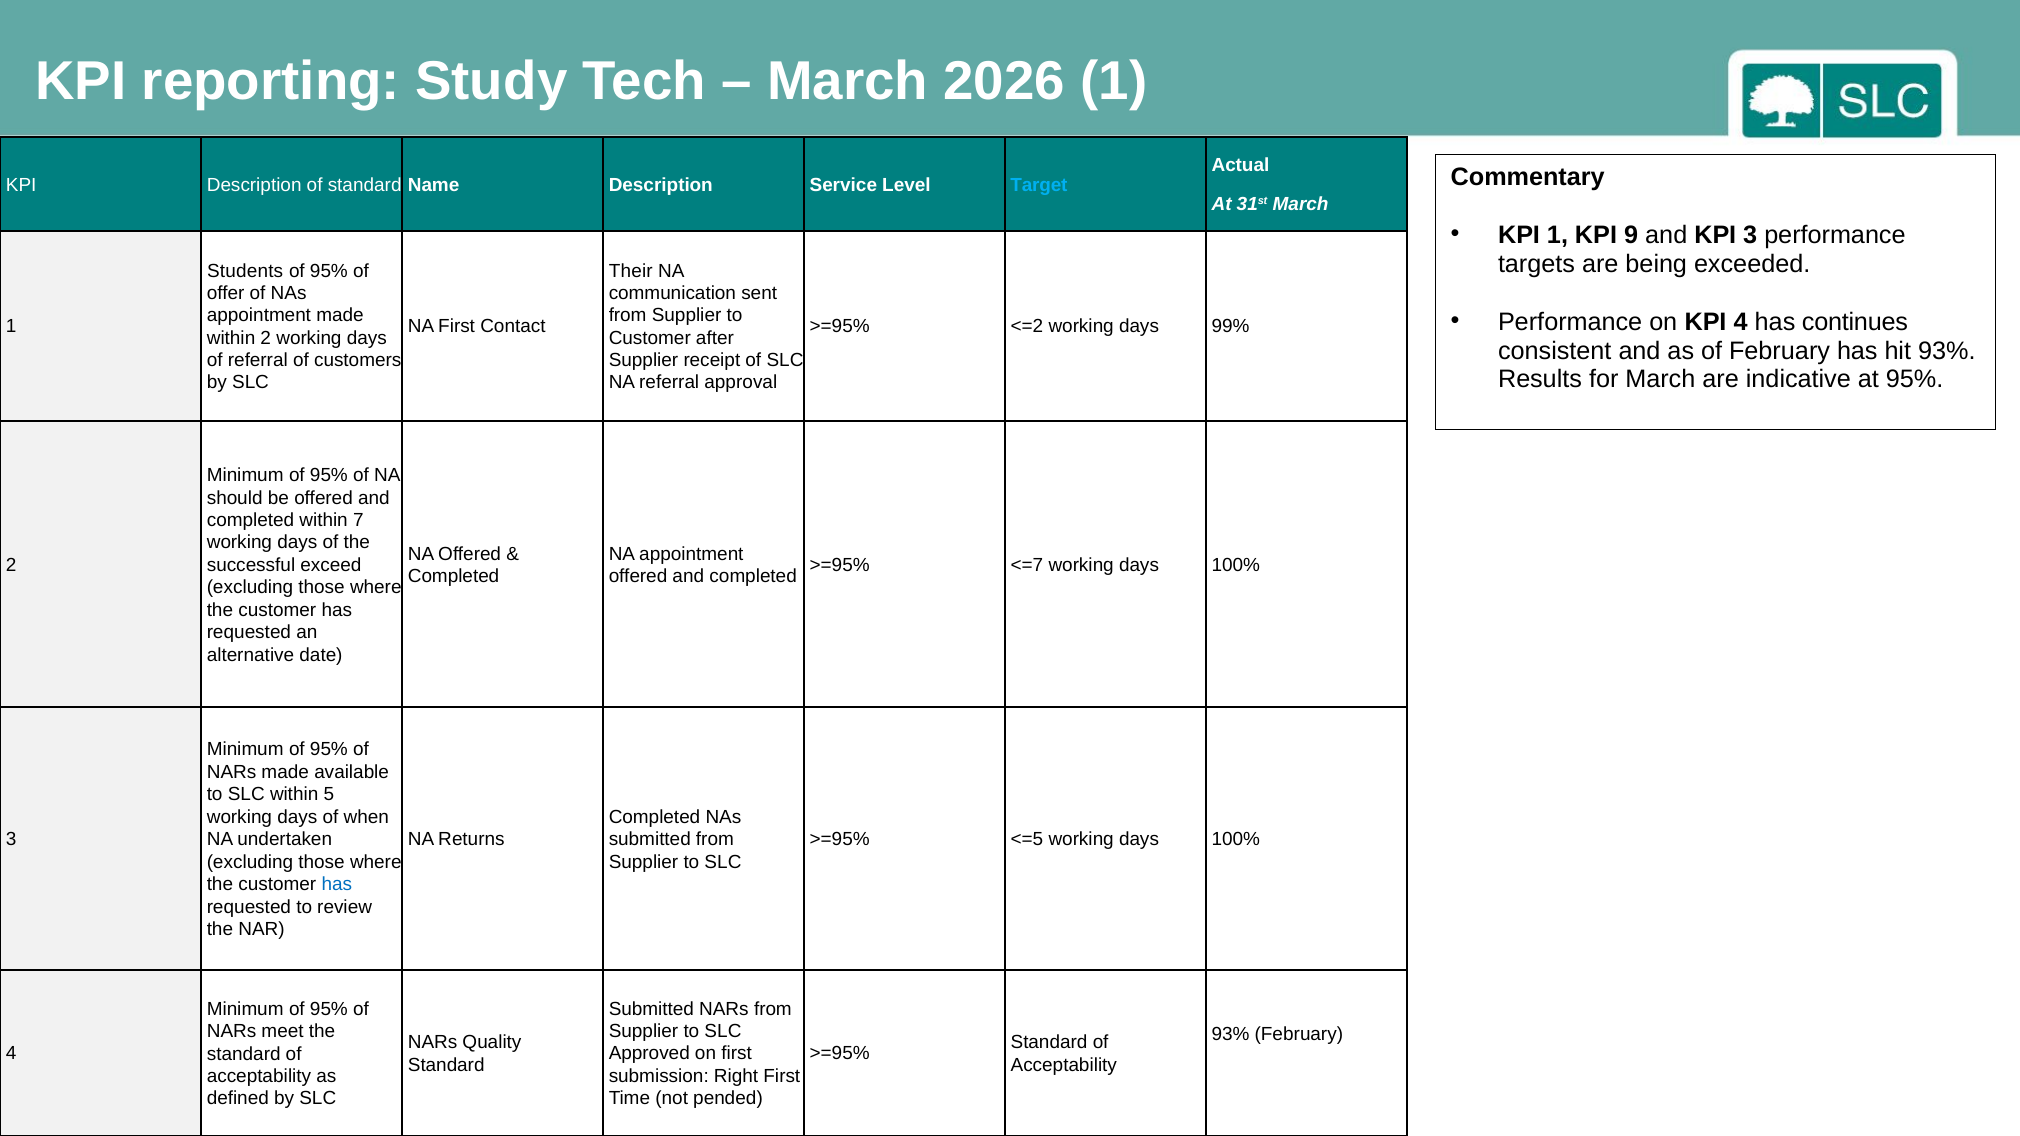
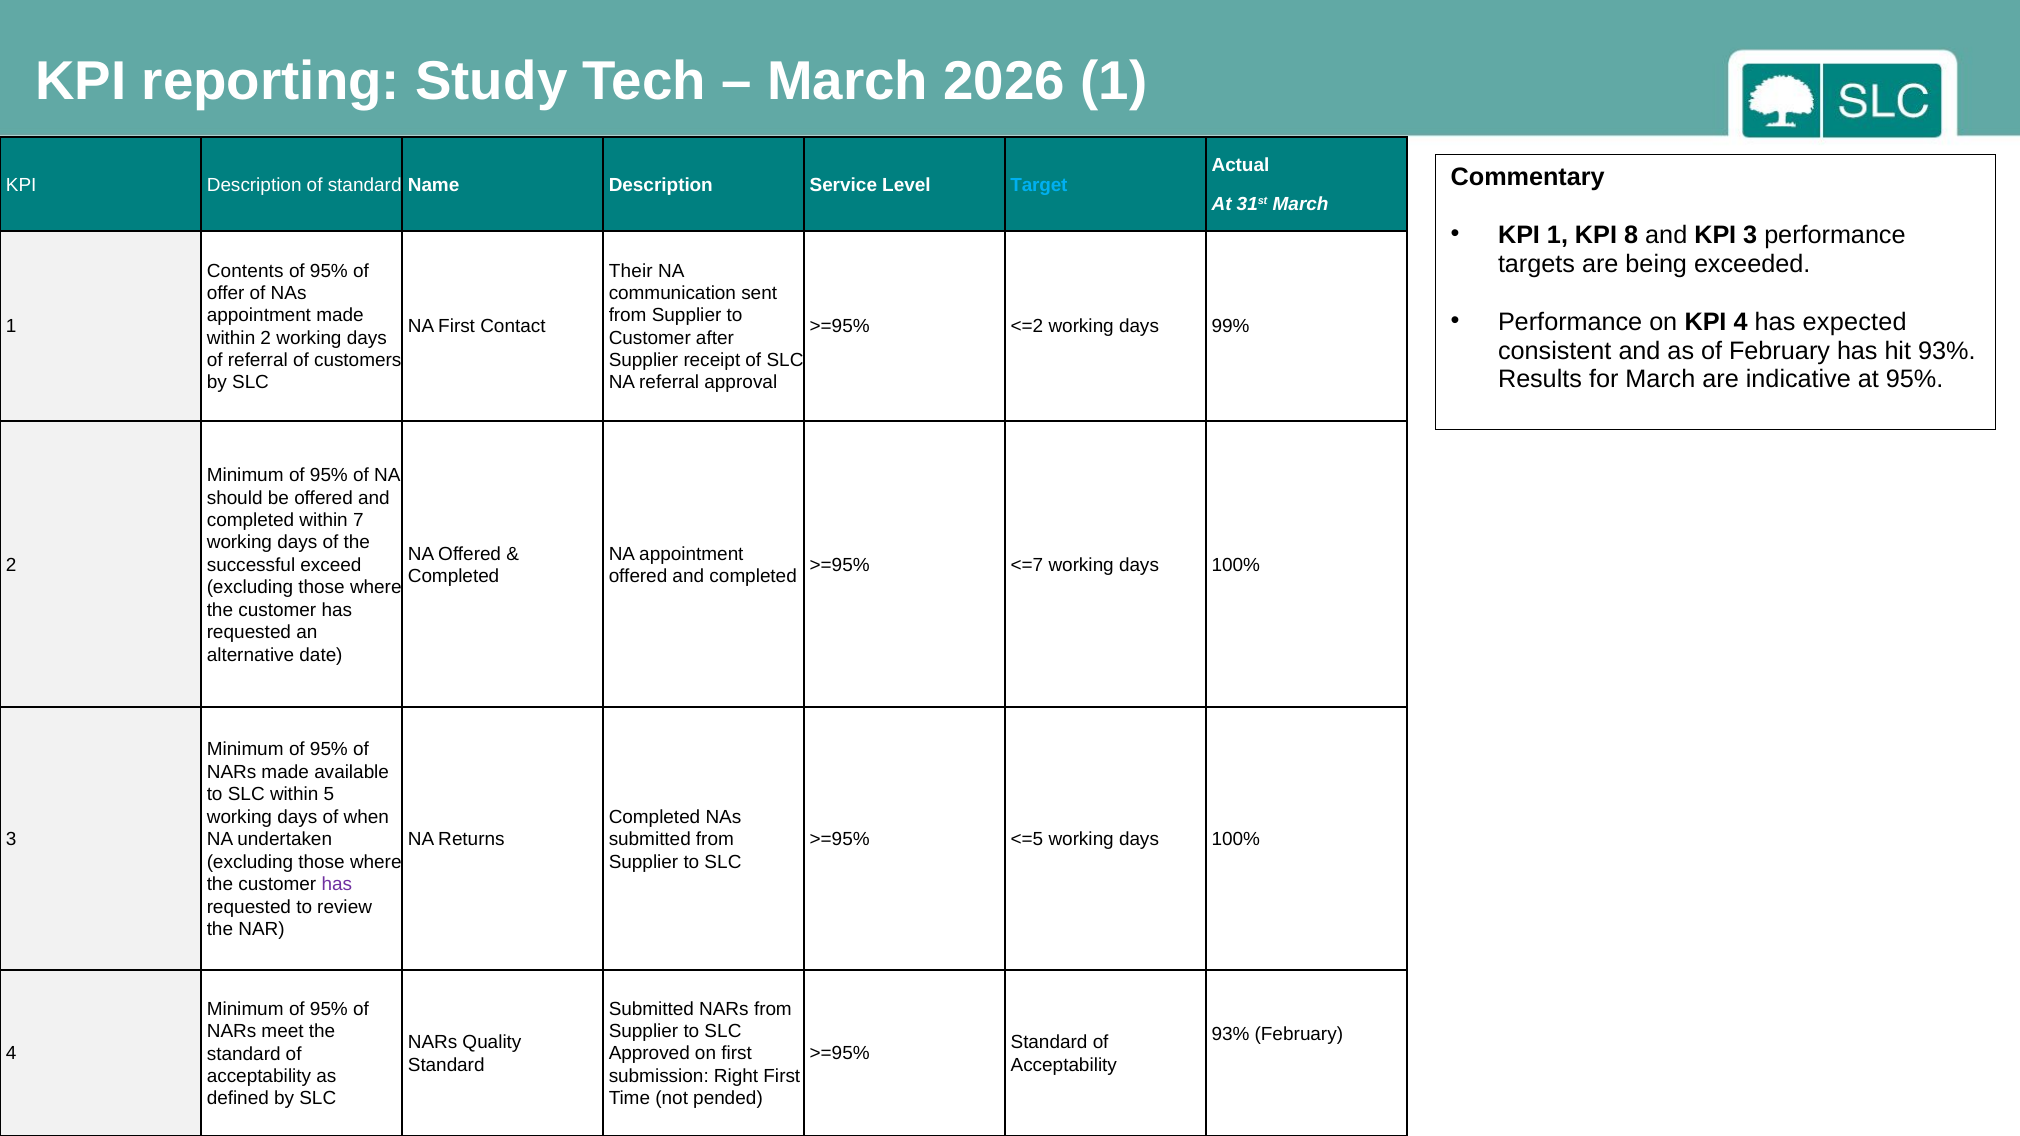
9: 9 -> 8
Students: Students -> Contents
continues: continues -> expected
has at (337, 885) colour: blue -> purple
